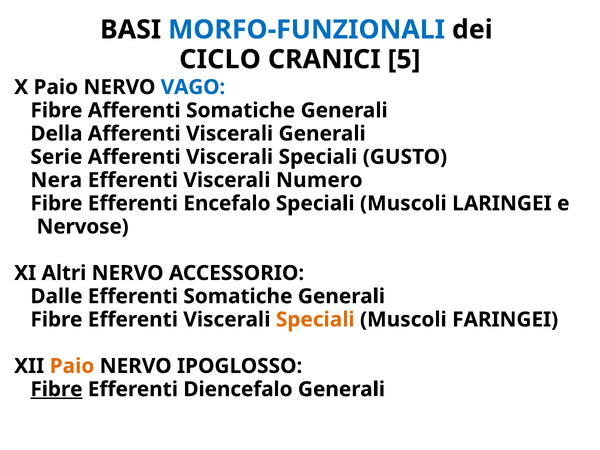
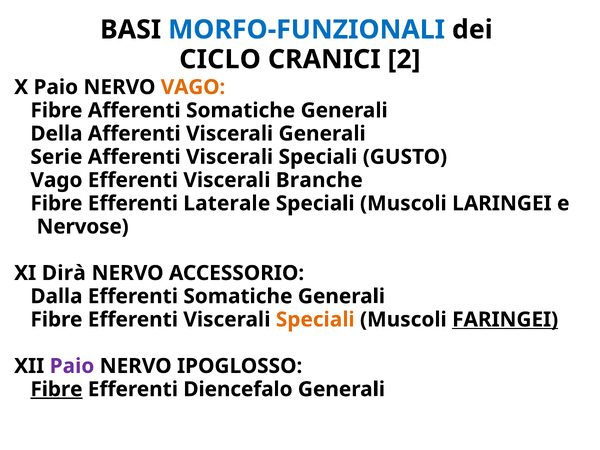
5: 5 -> 2
VAGO at (193, 87) colour: blue -> orange
Nera at (56, 180): Nera -> Vago
Numero: Numero -> Branche
Encefalo: Encefalo -> Laterale
Altri: Altri -> Dirà
Dalle: Dalle -> Dalla
FARINGEI underline: none -> present
Paio at (72, 366) colour: orange -> purple
